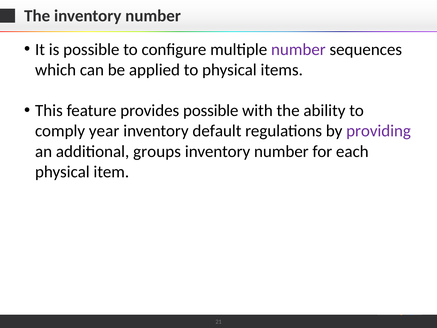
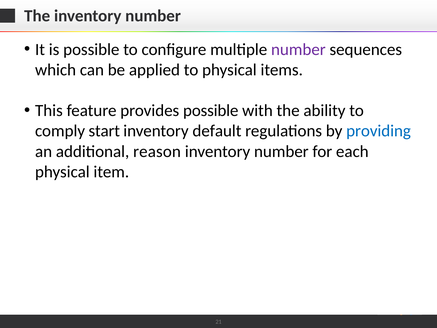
year: year -> start
providing colour: purple -> blue
groups: groups -> reason
